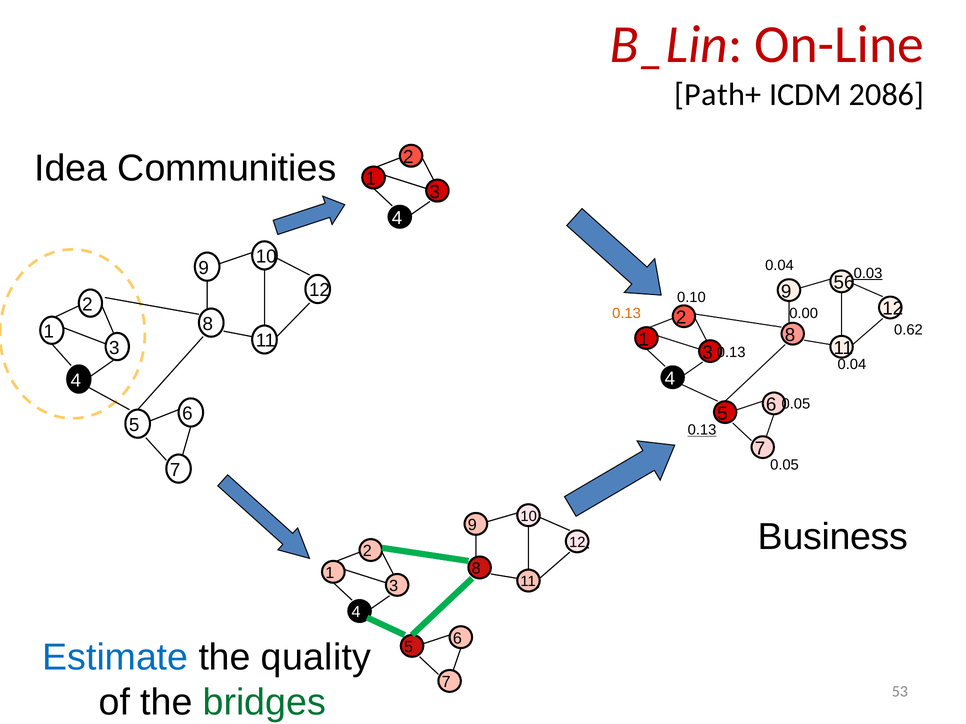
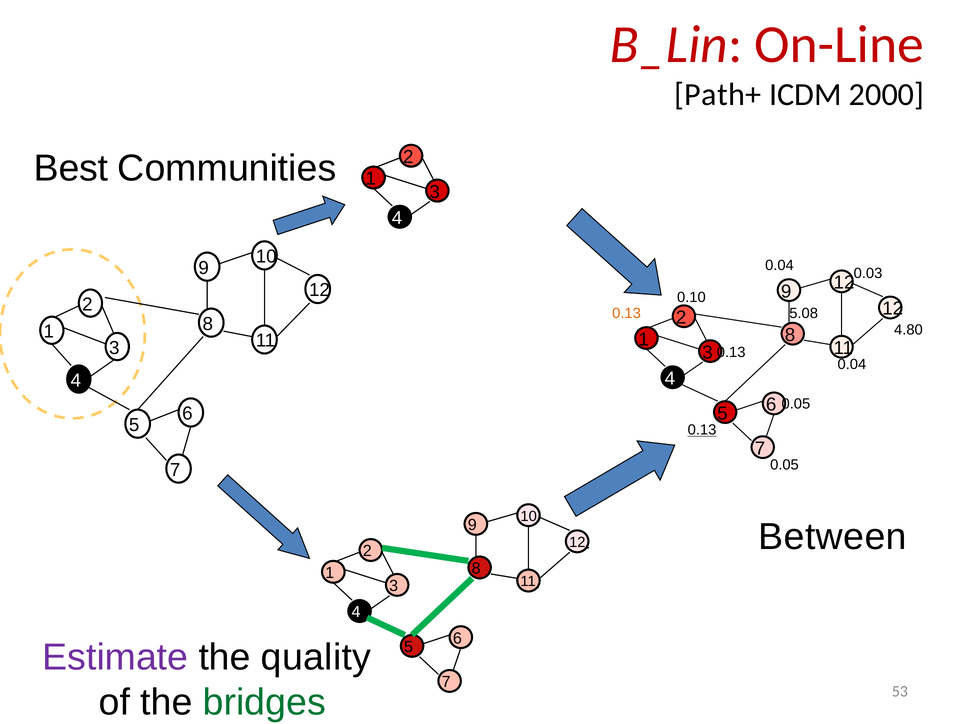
2086: 2086 -> 2000
Idea: Idea -> Best
0.03 underline: present -> none
9 56: 56 -> 12
0.00: 0.00 -> 5.08
0.62: 0.62 -> 4.80
Business: Business -> Between
Estimate colour: blue -> purple
